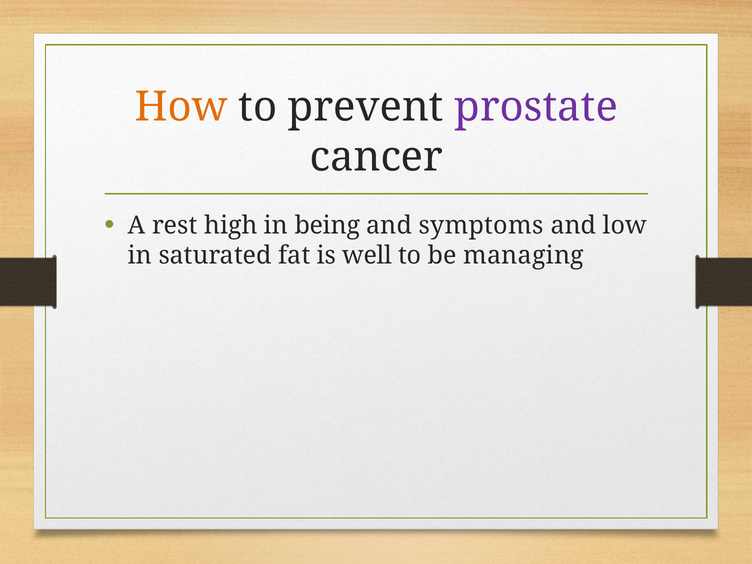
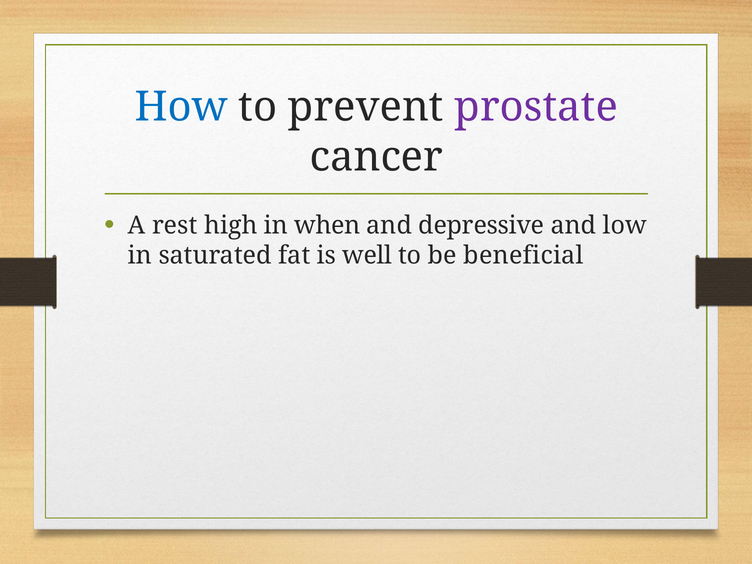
How colour: orange -> blue
being: being -> when
symptoms: symptoms -> depressive
managing: managing -> beneficial
